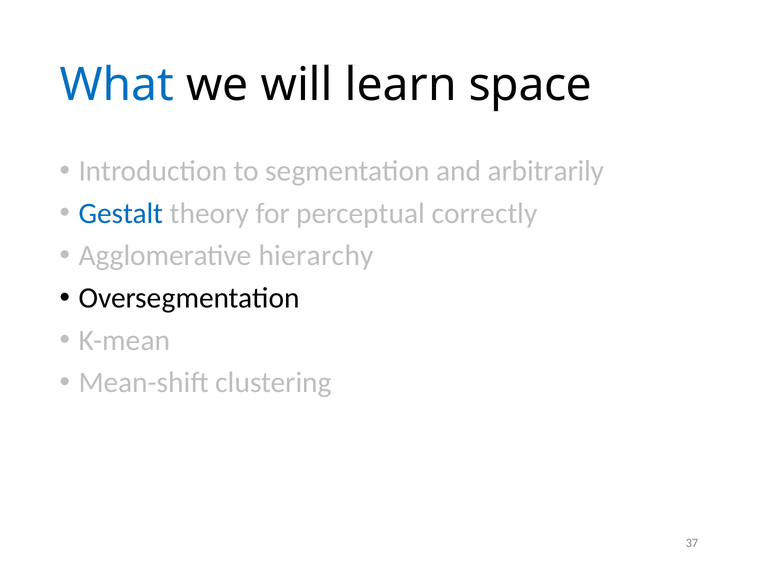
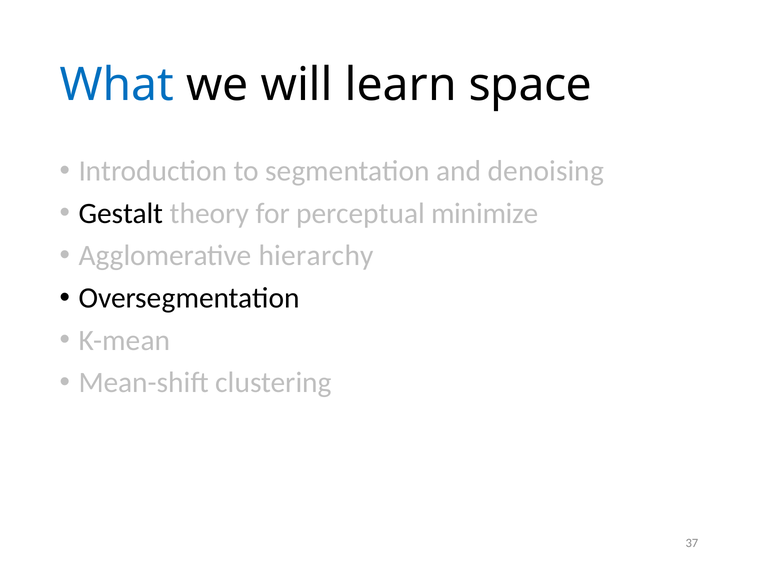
arbitrarily: arbitrarily -> denoising
Gestalt colour: blue -> black
correctly: correctly -> minimize
